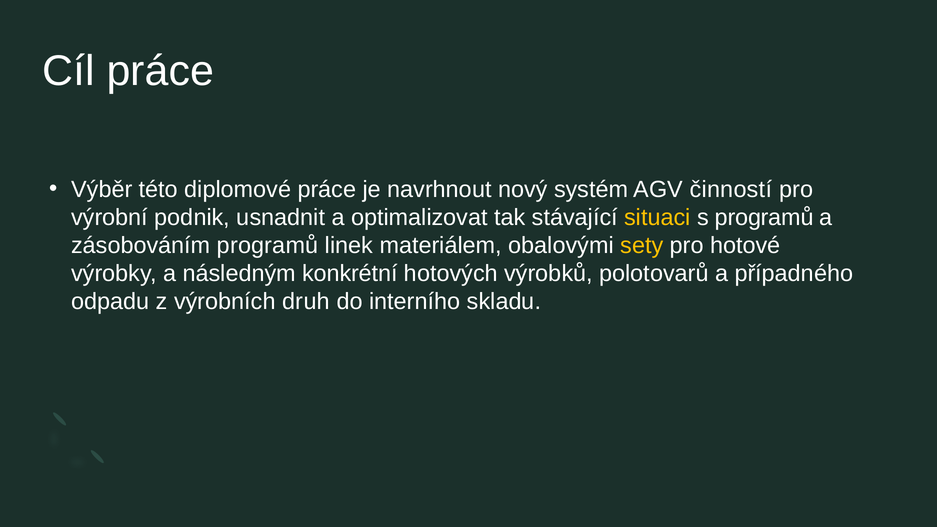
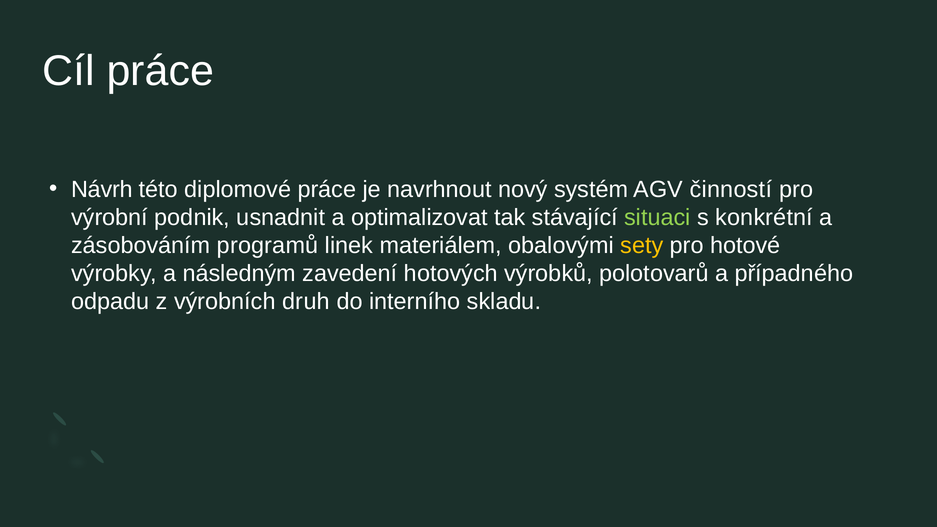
Výběr: Výběr -> Návrh
situaci colour: yellow -> light green
s programů: programů -> konkrétní
konkrétní: konkrétní -> zavedení
